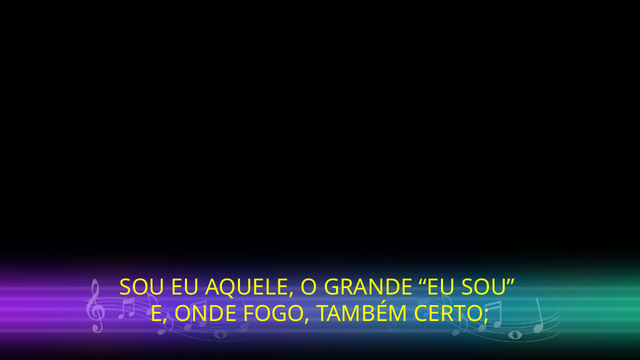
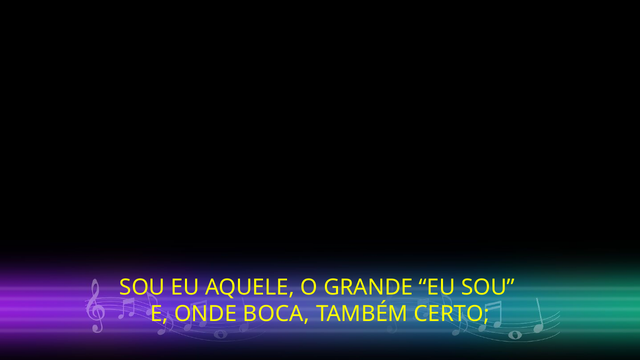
FOGO: FOGO -> BOCA
